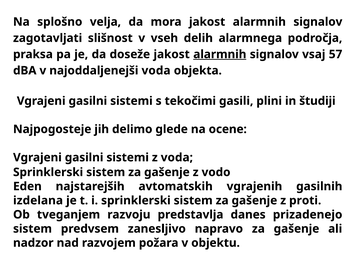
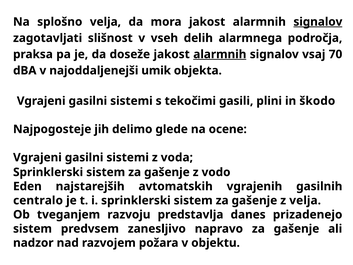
signalov at (318, 22) underline: none -> present
57: 57 -> 70
najoddaljenejši voda: voda -> umik
študiji: študiji -> škodo
izdelana: izdelana -> centralo
z proti: proti -> velja
